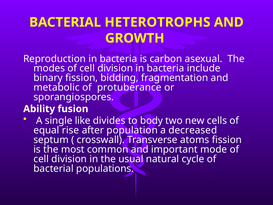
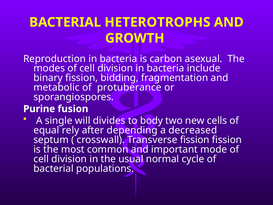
Ability: Ability -> Purine
like: like -> will
rise: rise -> rely
population: population -> depending
Transverse atoms: atoms -> fission
natural: natural -> normal
